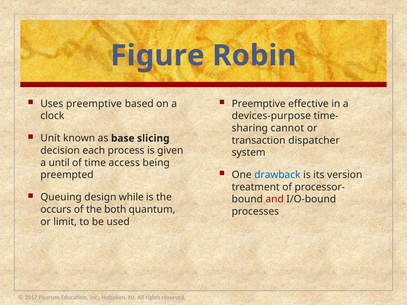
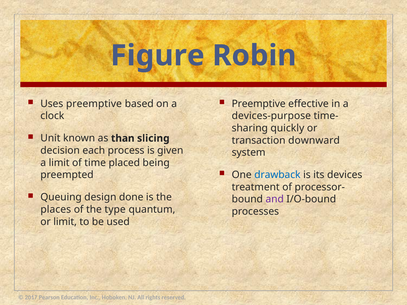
cannot: cannot -> quickly
base: base -> than
dispatcher: dispatcher -> downward
a until: until -> limit
access: access -> placed
version: version -> devices
while: while -> done
and colour: red -> purple
occurs: occurs -> places
both: both -> type
